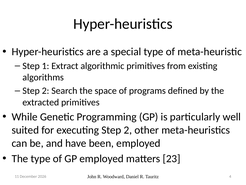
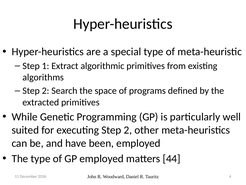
23: 23 -> 44
